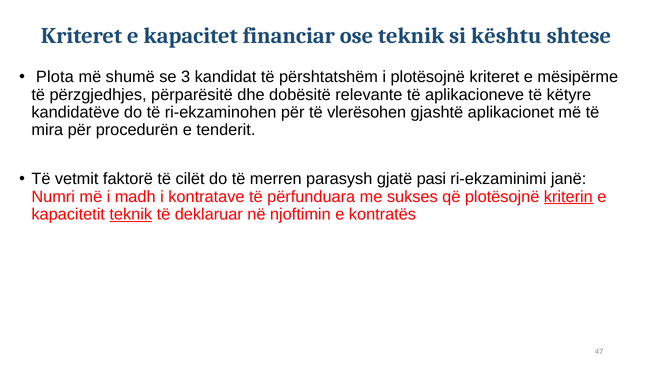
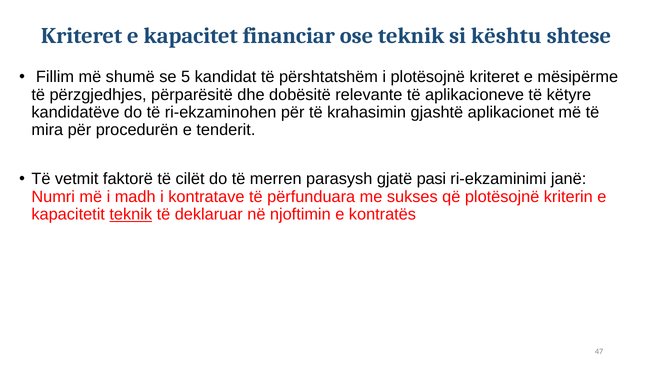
Plota: Plota -> Fillim
3: 3 -> 5
vlerësohen: vlerësohen -> krahasimin
kriterin underline: present -> none
